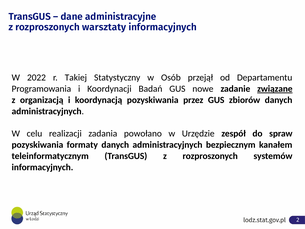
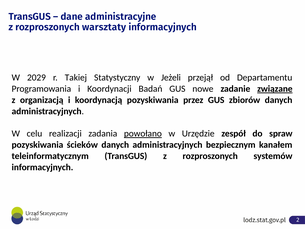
2022: 2022 -> 2029
Osób: Osób -> Jeżeli
powołano underline: none -> present
formaty: formaty -> ścieków
